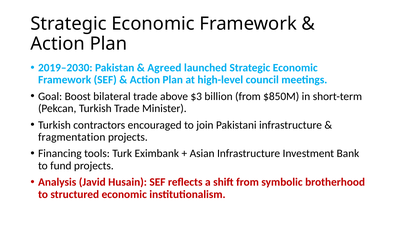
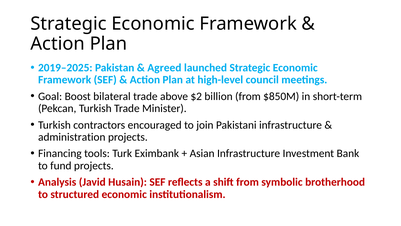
2019–2030: 2019–2030 -> 2019–2025
$3: $3 -> $2
fragmentation: fragmentation -> administration
